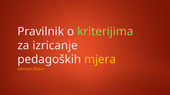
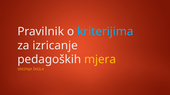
kriterijima colour: light green -> light blue
